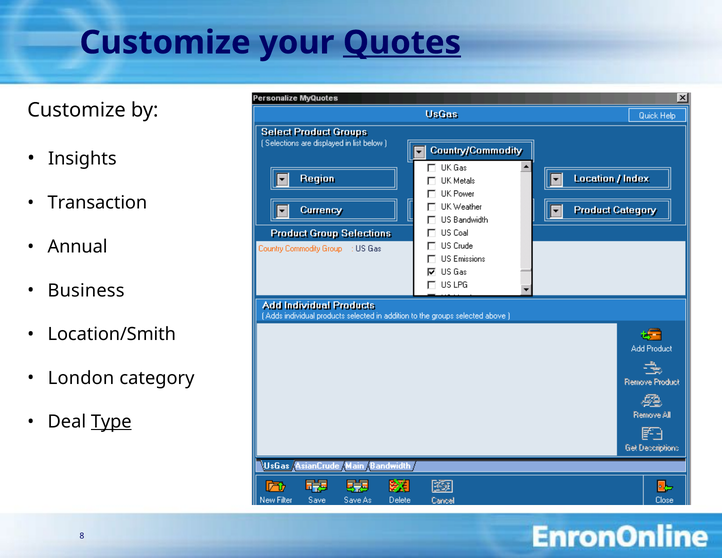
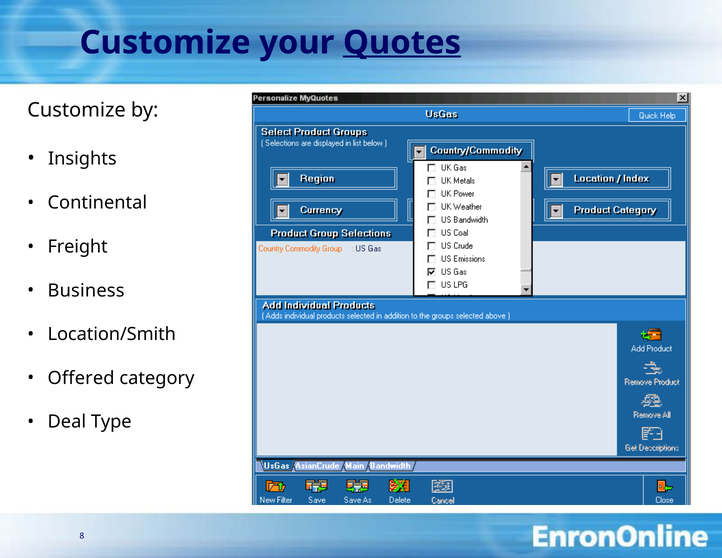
Transaction: Transaction -> Continental
Annual: Annual -> Freight
London: London -> Offered
Type underline: present -> none
